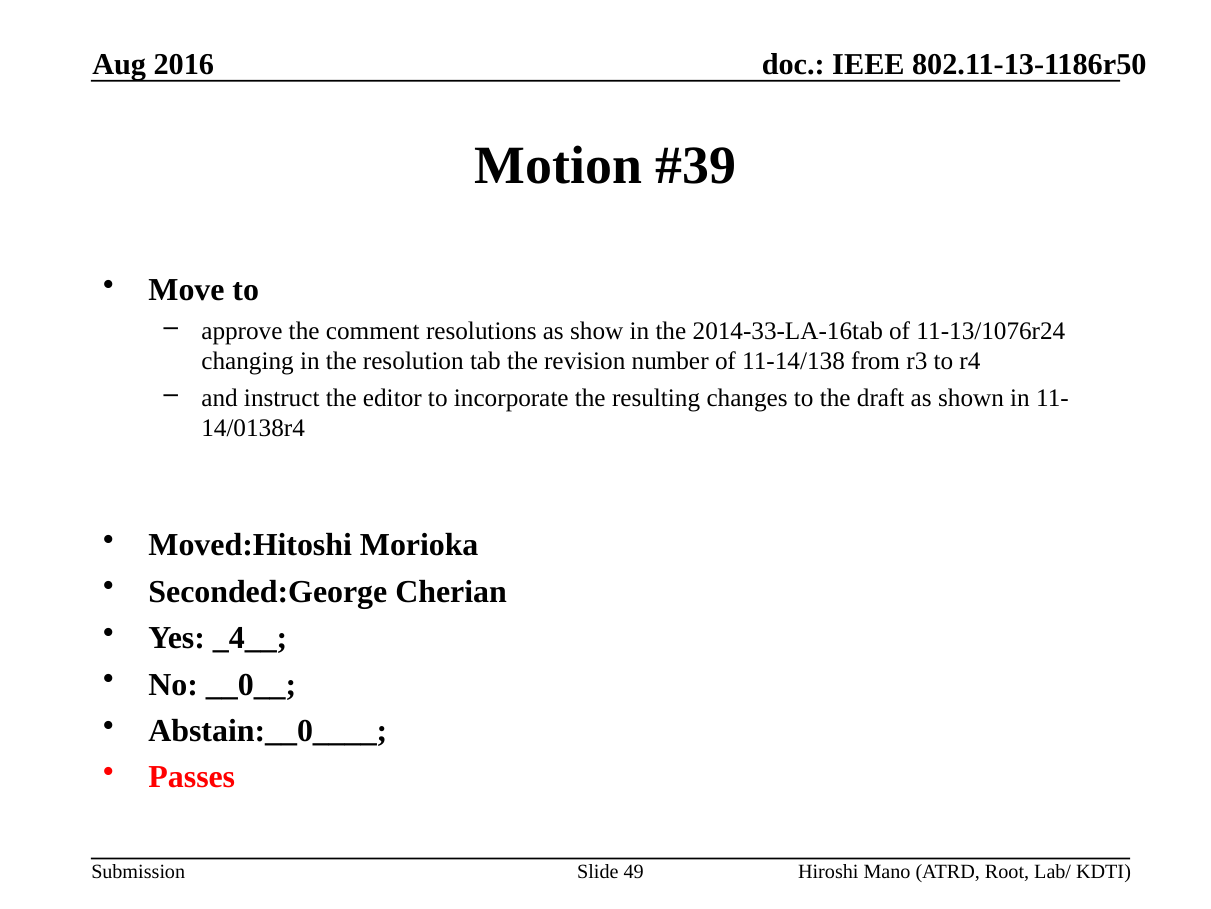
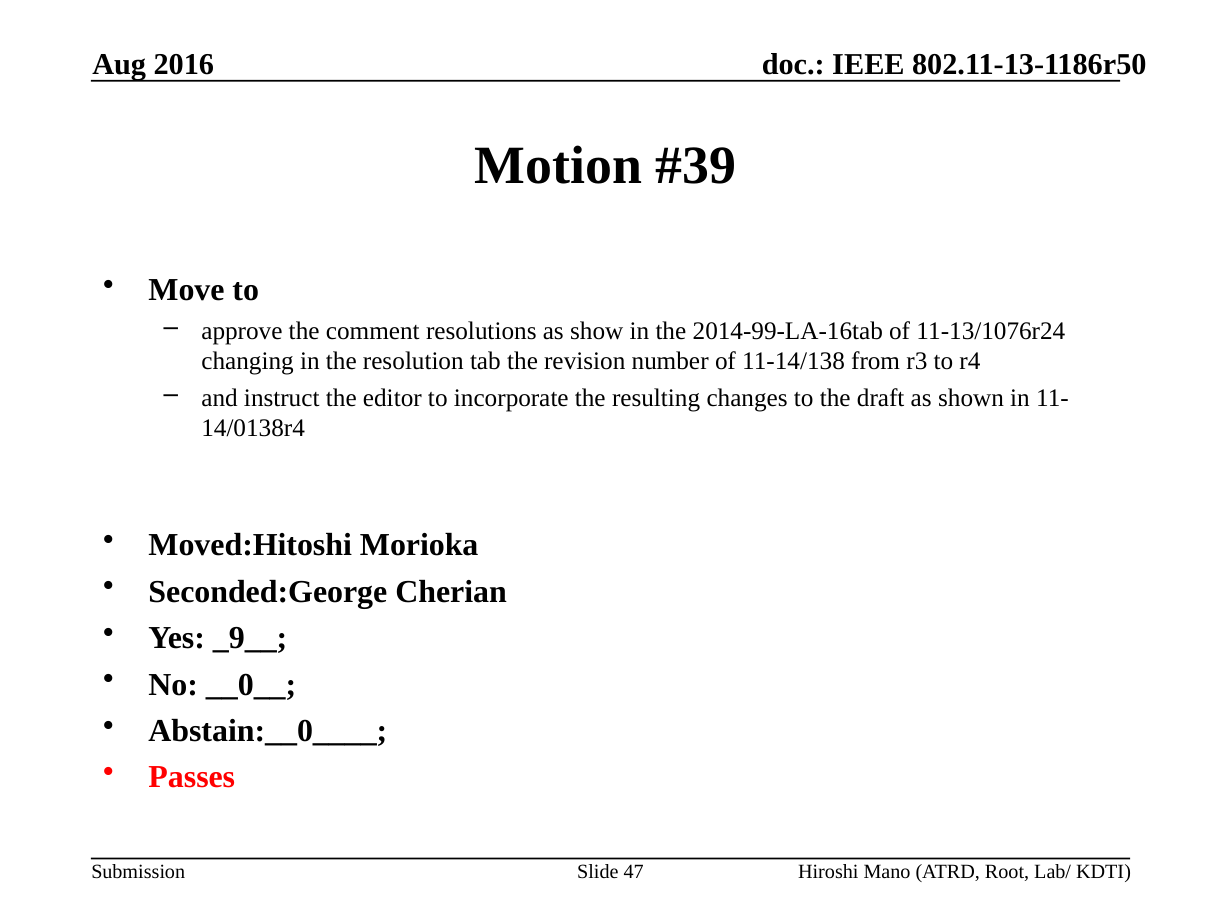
2014-33-LA-16tab: 2014-33-LA-16tab -> 2014-99-LA-16tab
_4__: _4__ -> _9__
49: 49 -> 47
